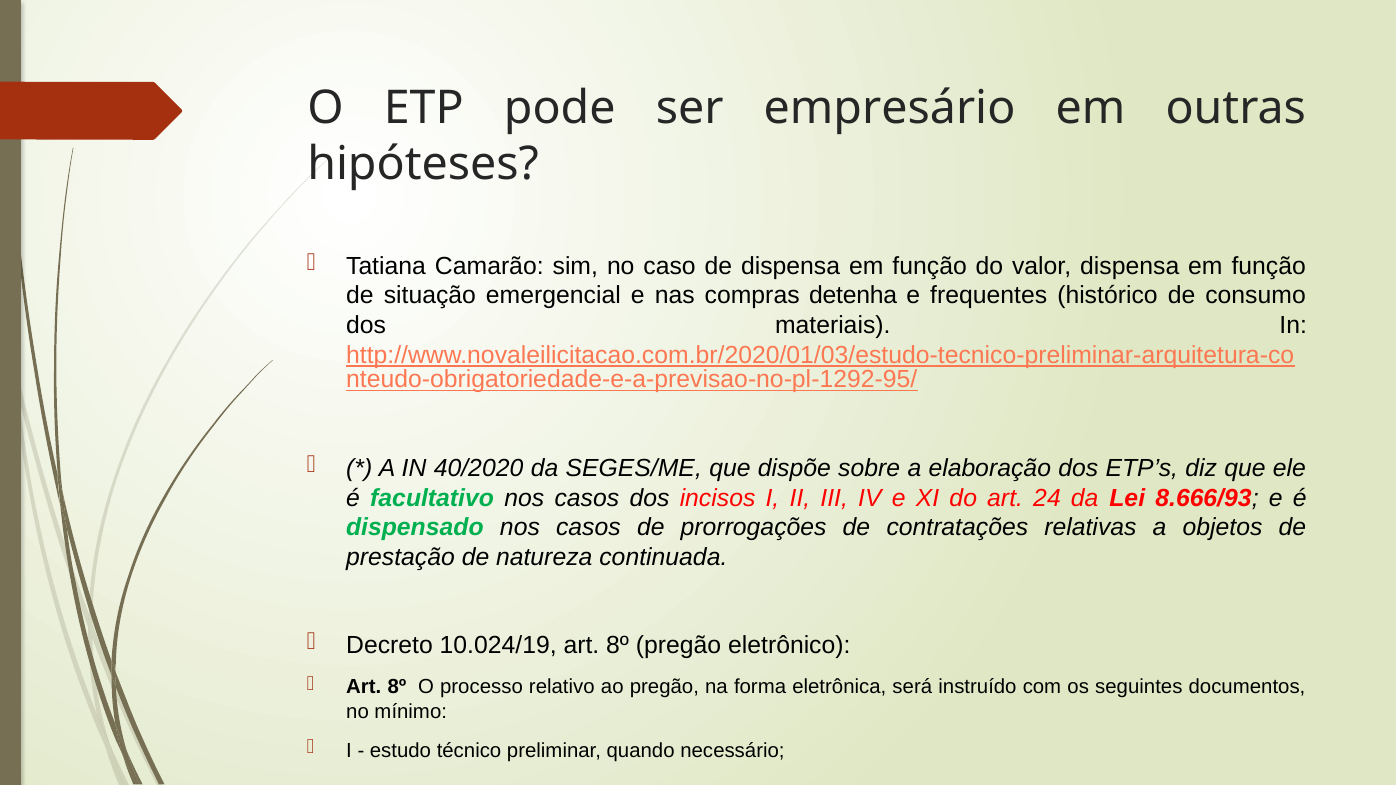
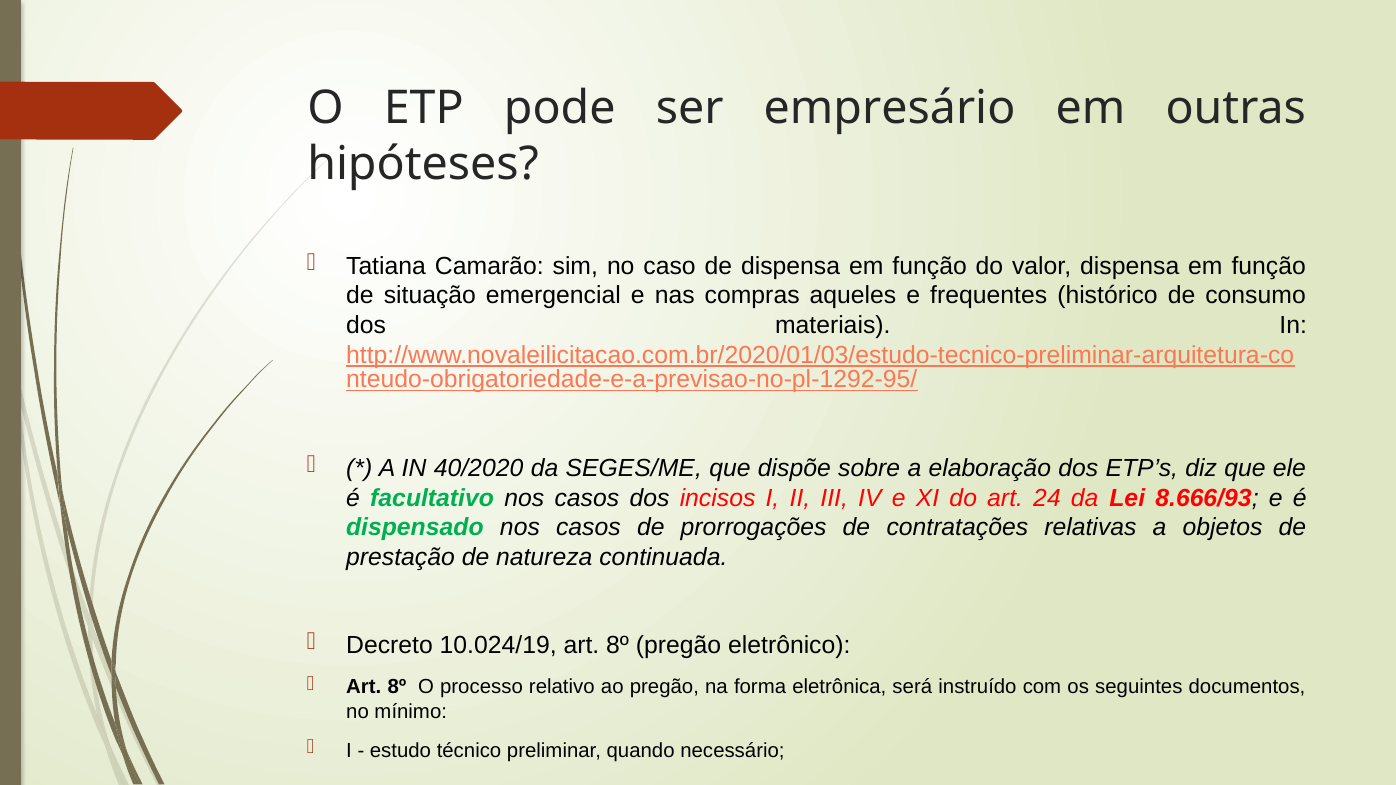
detenha: detenha -> aqueles
